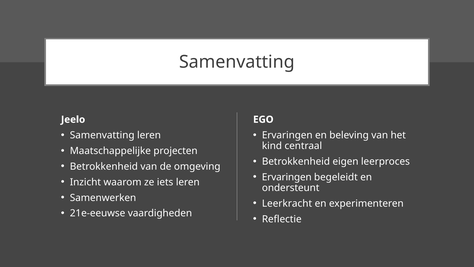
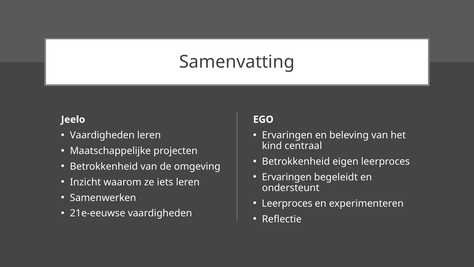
Samenvatting at (102, 135): Samenvatting -> Vaardigheden
Leerkracht at (287, 203): Leerkracht -> Leerproces
